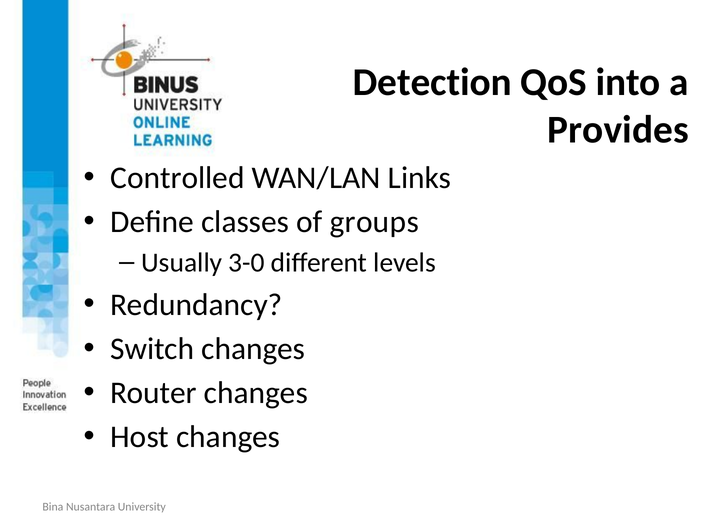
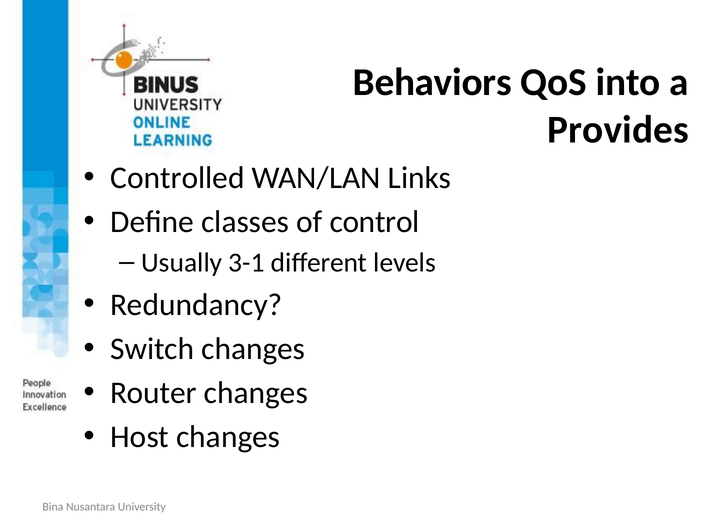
Detection: Detection -> Behaviors
groups: groups -> control
3-0: 3-0 -> 3-1
